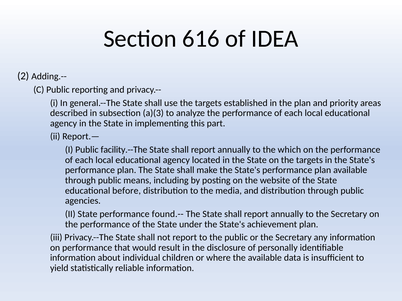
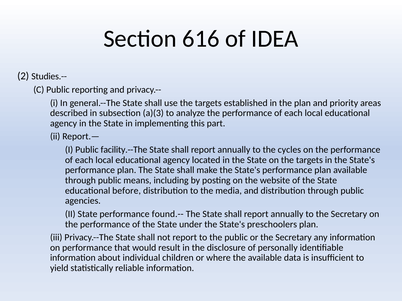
Adding.--: Adding.-- -> Studies.--
which: which -> cycles
achievement: achievement -> preschoolers
